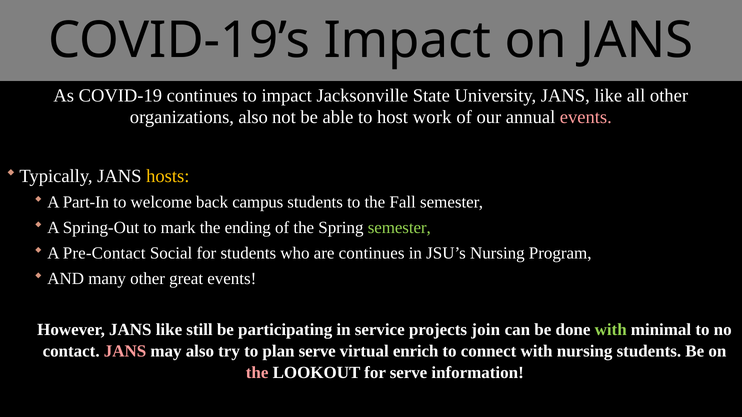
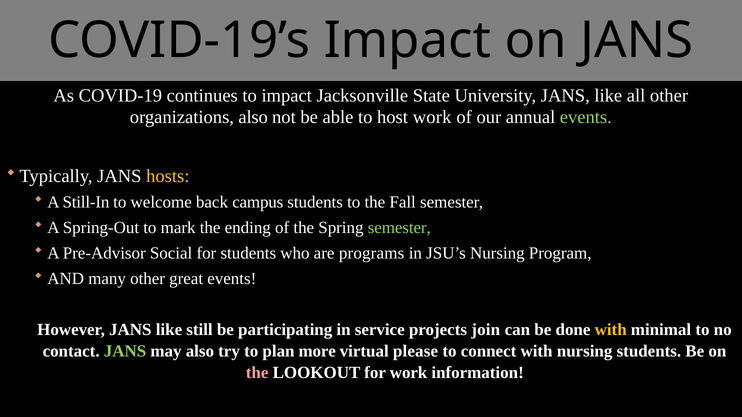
events at (586, 117) colour: pink -> light green
Part-In: Part-In -> Still-In
Pre-Contact: Pre-Contact -> Pre-Advisor
are continues: continues -> programs
with at (611, 330) colour: light green -> yellow
JANS at (125, 352) colour: pink -> light green
plan serve: serve -> more
enrich: enrich -> please
for serve: serve -> work
